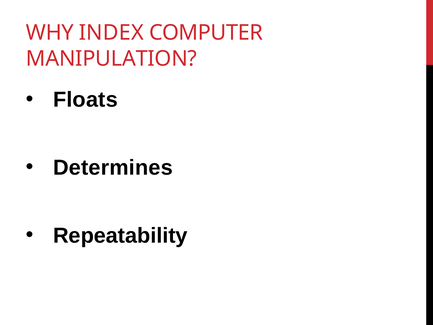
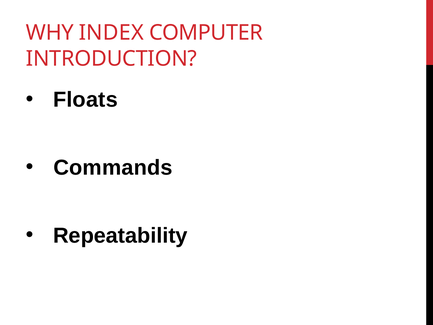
MANIPULATION: MANIPULATION -> INTRODUCTION
Determines: Determines -> Commands
